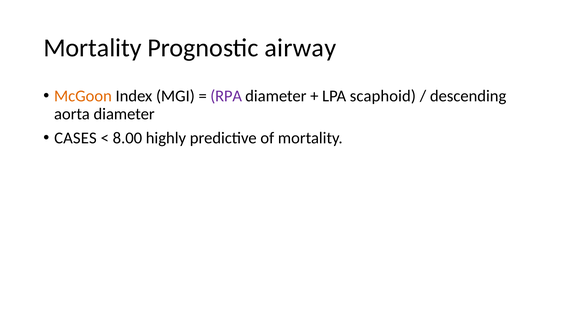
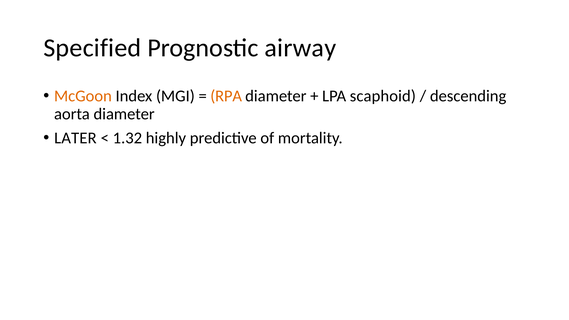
Mortality at (92, 48): Mortality -> Specified
RPA colour: purple -> orange
CASES: CASES -> LATER
8.00: 8.00 -> 1.32
